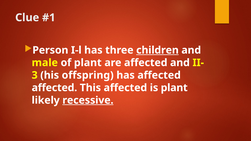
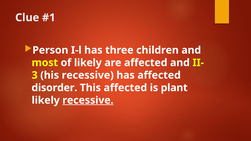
children underline: present -> none
male: male -> most
of plant: plant -> likely
his offspring: offspring -> recessive
affected at (54, 88): affected -> disorder
